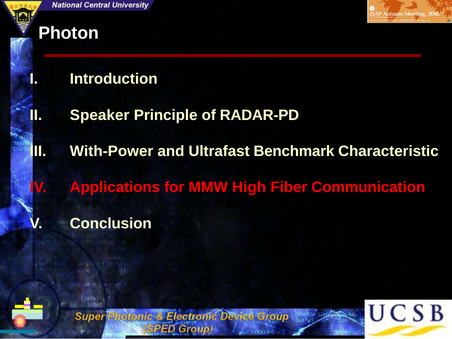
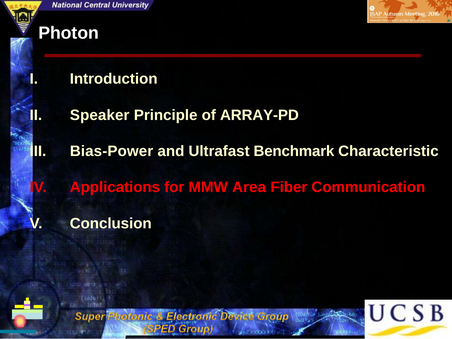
RADAR-PD: RADAR-PD -> ARRAY-PD
With-Power: With-Power -> Bias-Power
High: High -> Area
